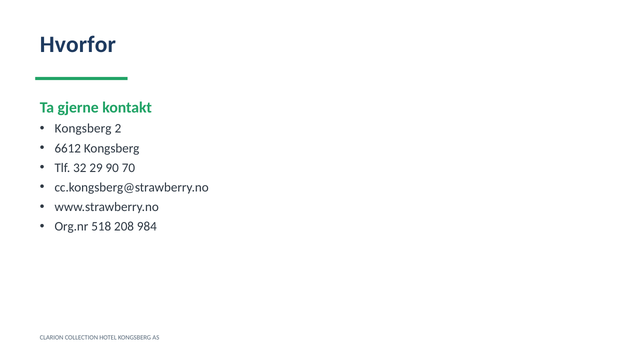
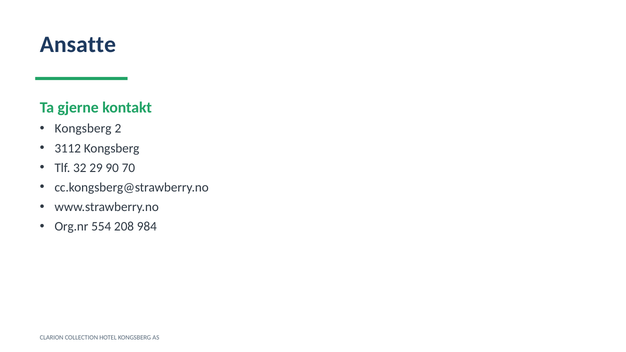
Hvorfor: Hvorfor -> Ansatte
6612: 6612 -> 3112
518: 518 -> 554
